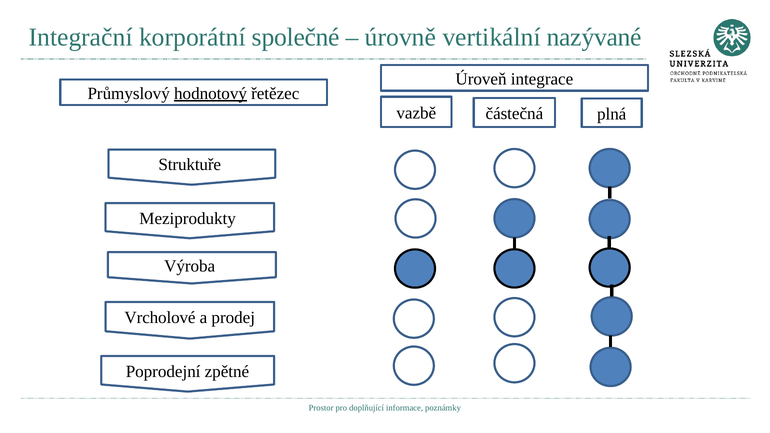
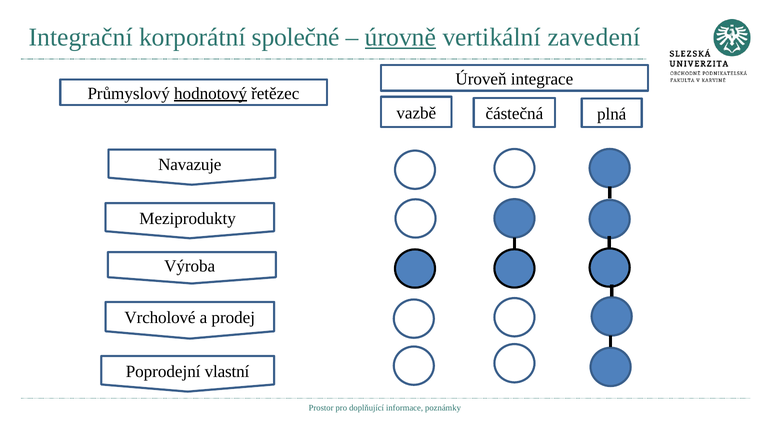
úrovně underline: none -> present
nazývané: nazývané -> zavedení
Struktuře: Struktuře -> Navazuje
zpětné: zpětné -> vlastní
